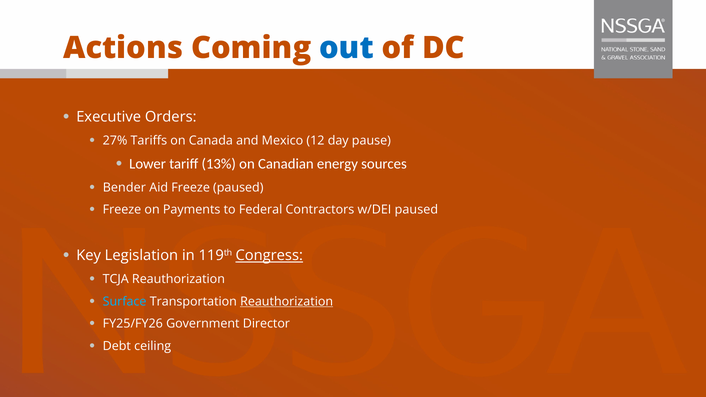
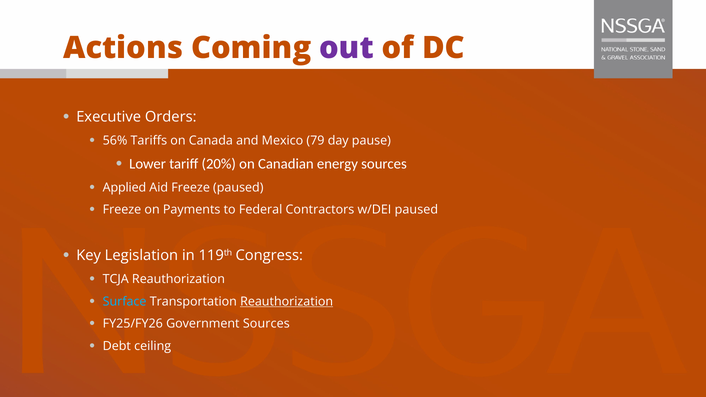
out colour: blue -> purple
27%: 27% -> 56%
12: 12 -> 79
13%: 13% -> 20%
Bender: Bender -> Applied
Congress underline: present -> none
Government Director: Director -> Sources
